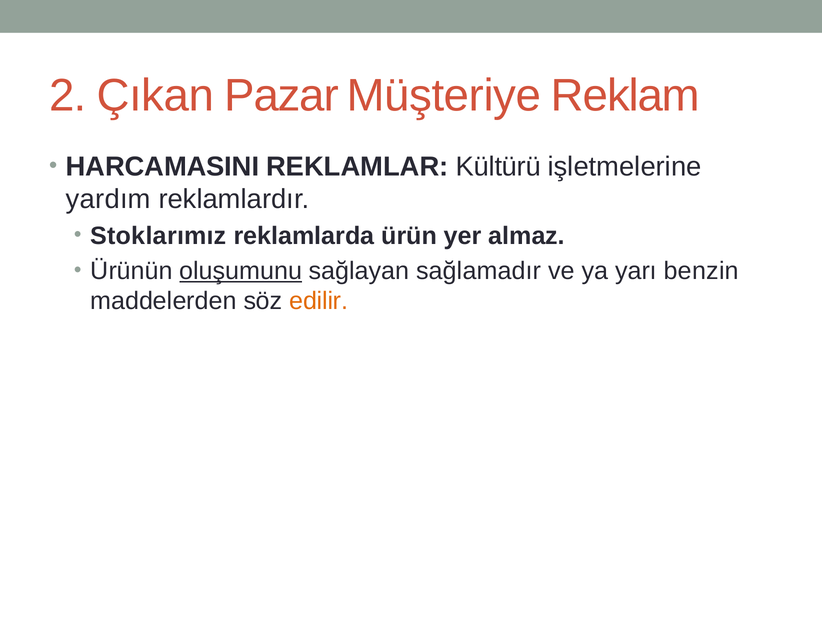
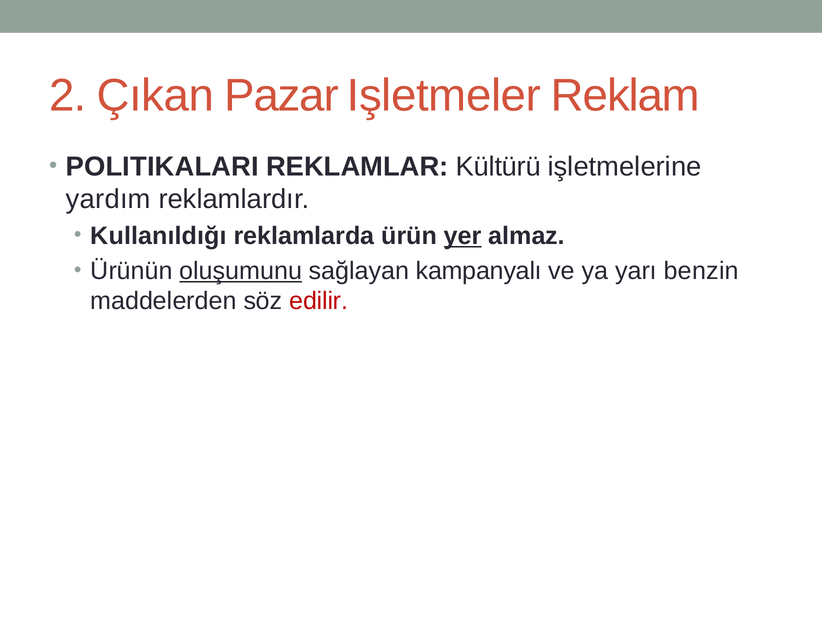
Müşteriye: Müşteriye -> Işletmeler
HARCAMASINI: HARCAMASINI -> POLITIKALARI
Stoklarımız: Stoklarımız -> Kullanıldığı
yer underline: none -> present
sağlamadır: sağlamadır -> kampanyalı
edilir colour: orange -> red
